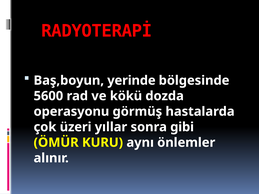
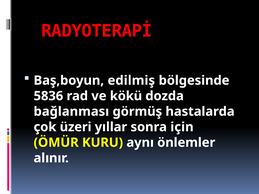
yerinde: yerinde -> edilmiş
5600: 5600 -> 5836
operasyonu: operasyonu -> bağlanması
gibi: gibi -> için
